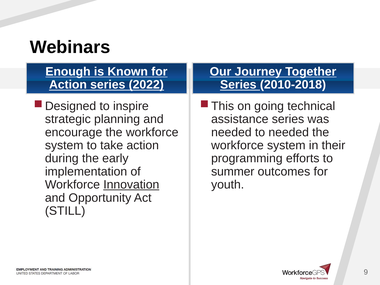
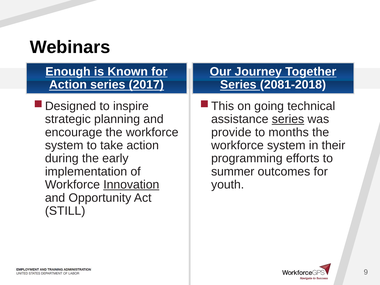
2022: 2022 -> 2017
2010-2018: 2010-2018 -> 2081-2018
series at (288, 119) underline: none -> present
needed at (231, 132): needed -> provide
to needed: needed -> months
